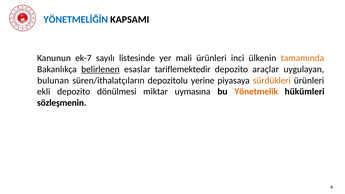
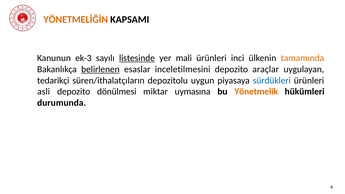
YÖNETMELİĞİN colour: blue -> orange
ek-7: ek-7 -> ek-3
listesinde underline: none -> present
tariflemektedir: tariflemektedir -> inceletilmesini
bulunan: bulunan -> tedarikçi
yerine: yerine -> uygun
sürdükleri colour: orange -> blue
ekli: ekli -> asli
sözleşmenin: sözleşmenin -> durumunda
